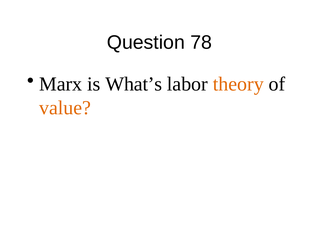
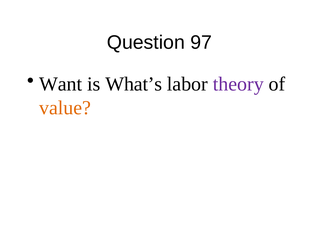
78: 78 -> 97
Marx: Marx -> Want
theory colour: orange -> purple
